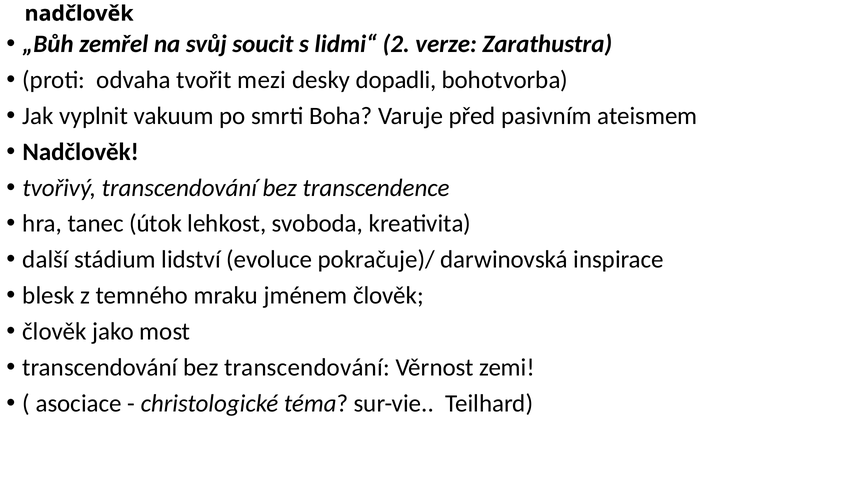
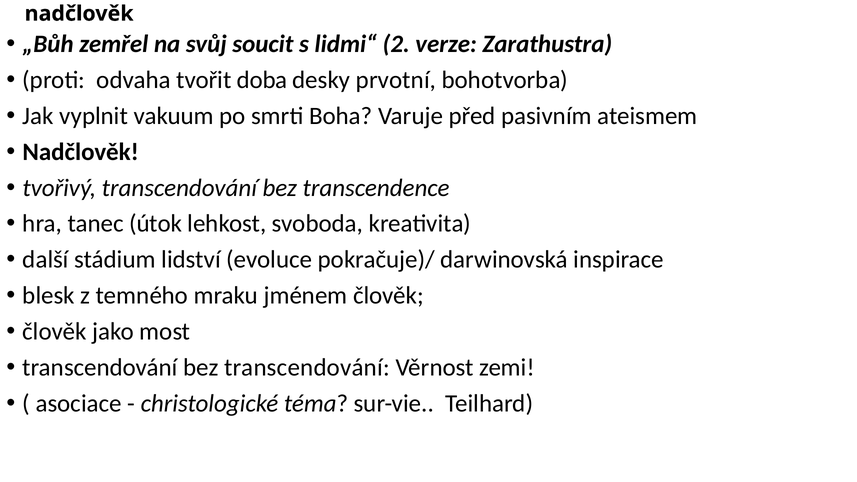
mezi: mezi -> doba
dopadli: dopadli -> prvotní
